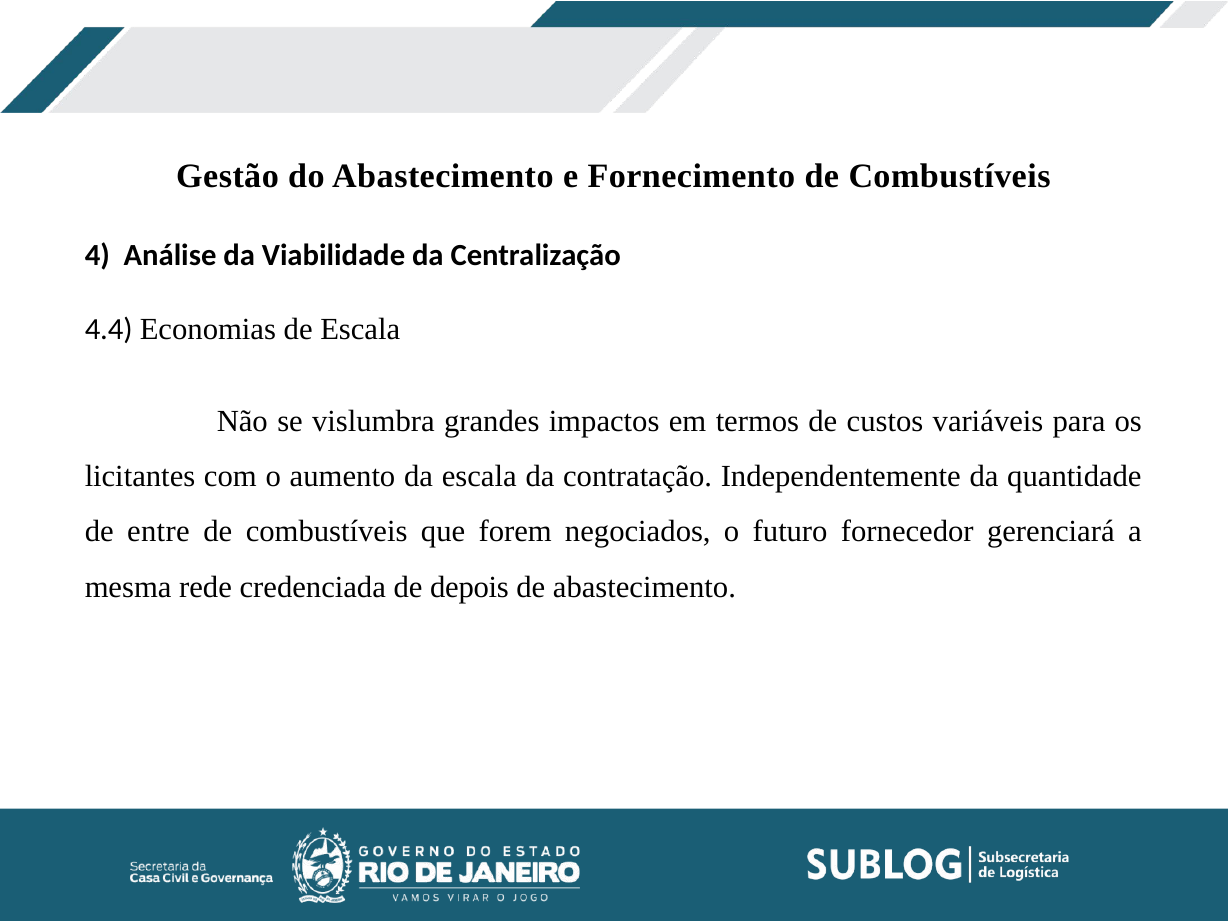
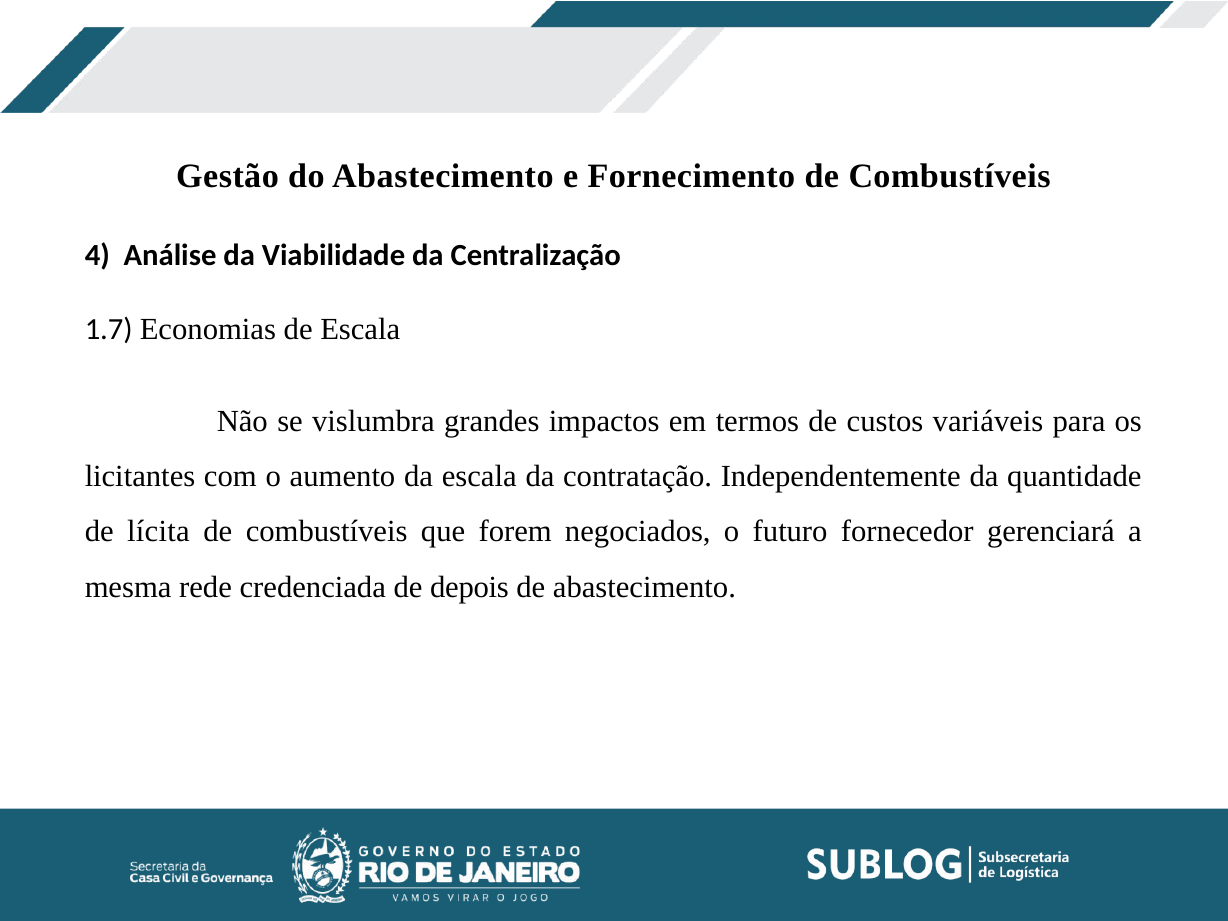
4.4: 4.4 -> 1.7
entre: entre -> lícita
